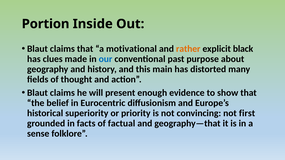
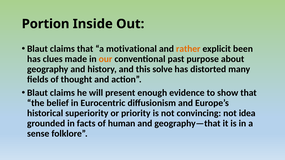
black: black -> been
our colour: blue -> orange
main: main -> solve
first: first -> idea
factual: factual -> human
